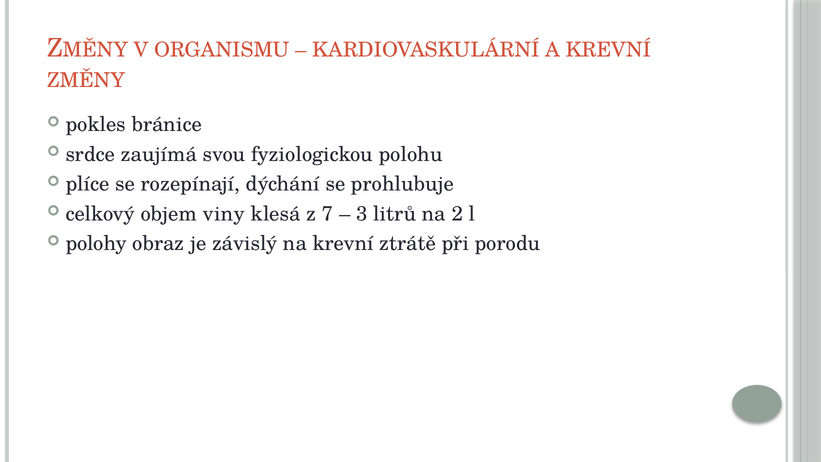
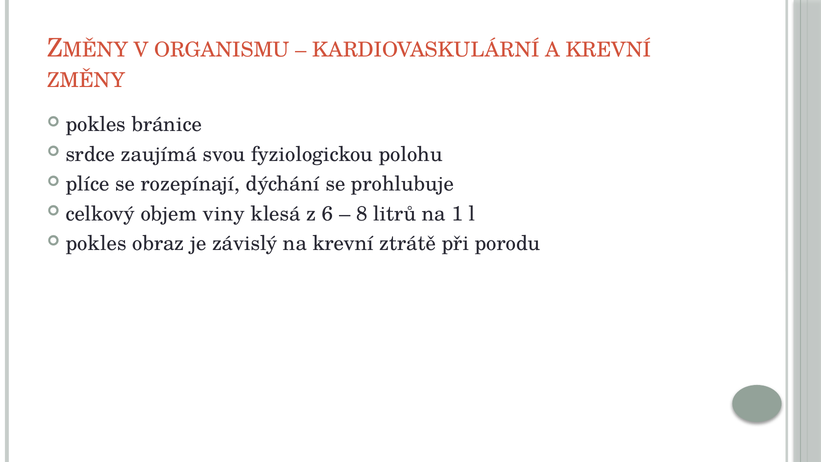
7: 7 -> 6
3: 3 -> 8
2: 2 -> 1
polohy at (96, 244): polohy -> pokles
